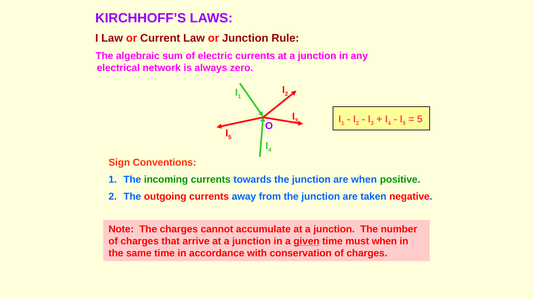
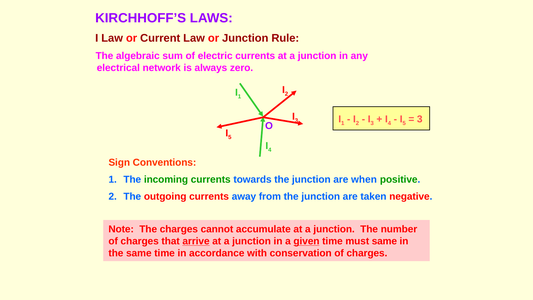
5 at (420, 119): 5 -> 3
arrive underline: none -> present
must when: when -> same
